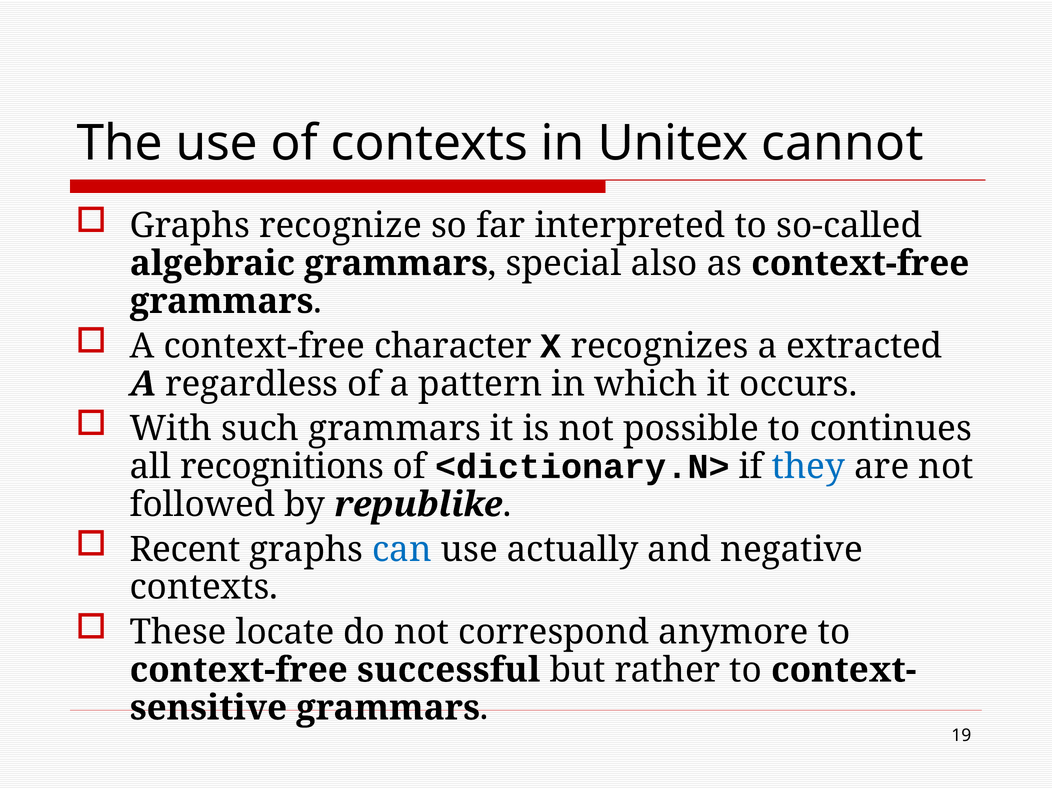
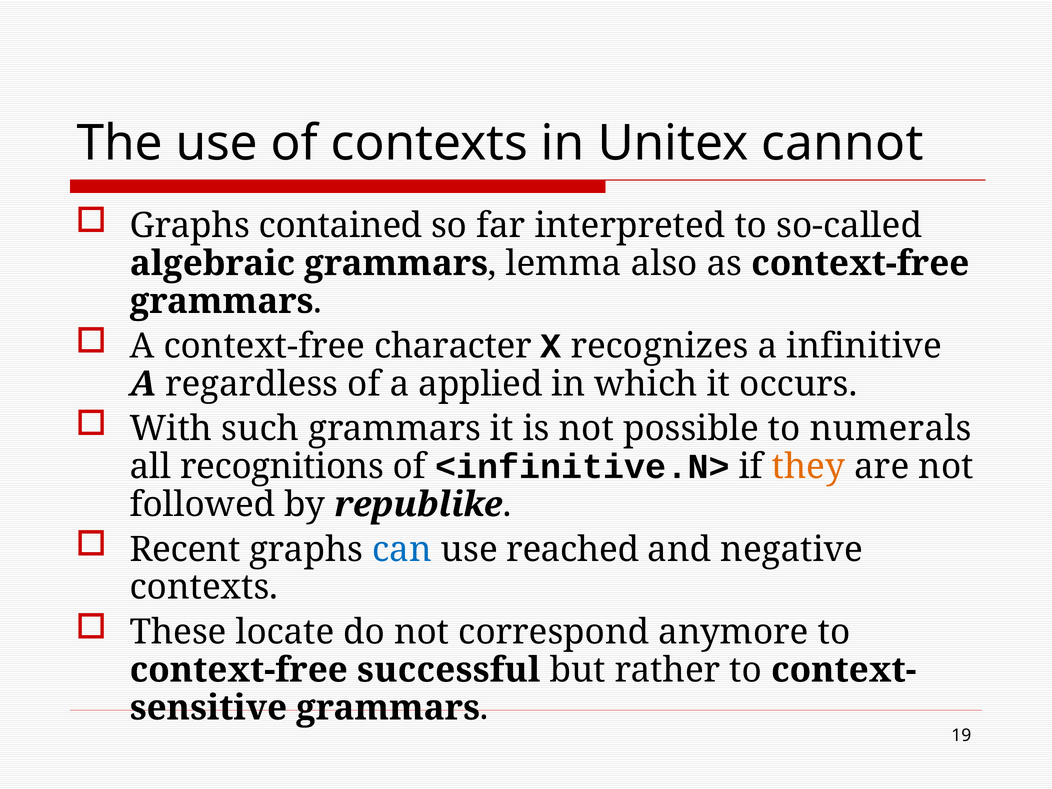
recognize: recognize -> contained
special: special -> lemma
extracted: extracted -> infinitive
pattern: pattern -> applied
continues: continues -> numerals
<dictionary.N>: <dictionary.N> -> <infinitive.N>
they colour: blue -> orange
actually: actually -> reached
